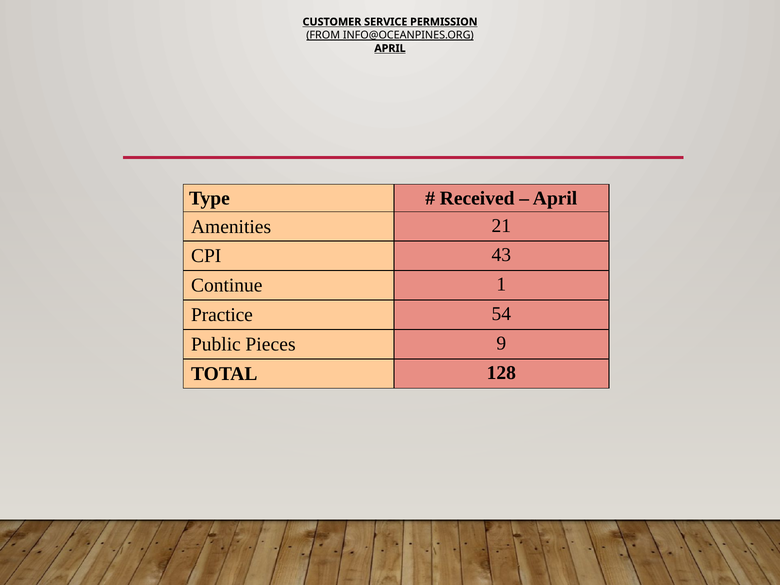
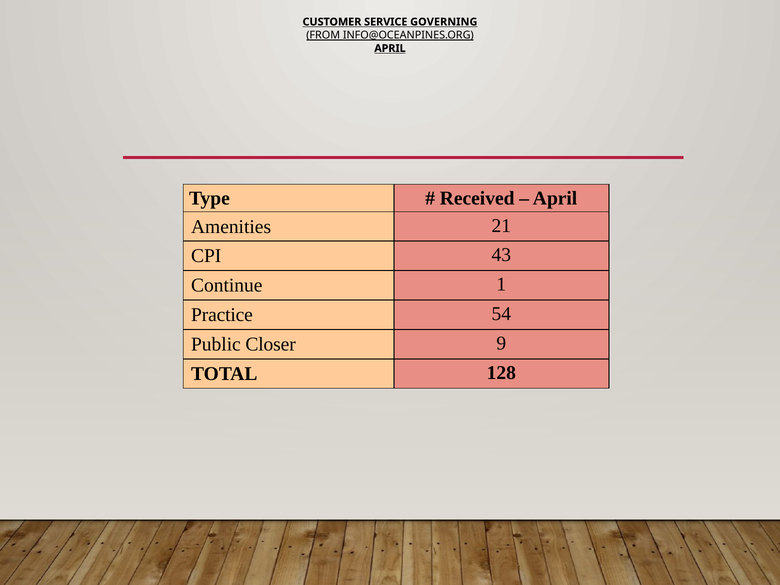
PERMISSION: PERMISSION -> GOVERNING
Pieces: Pieces -> Closer
